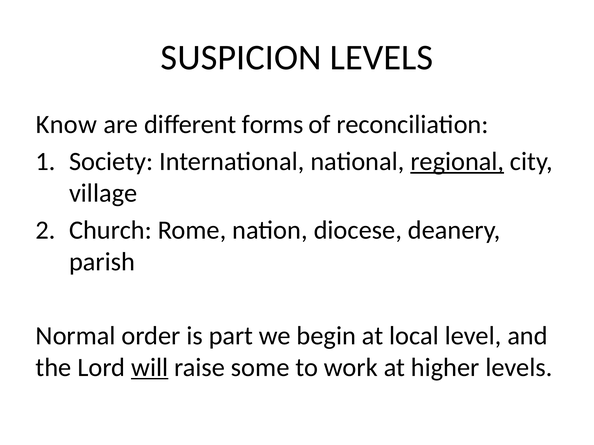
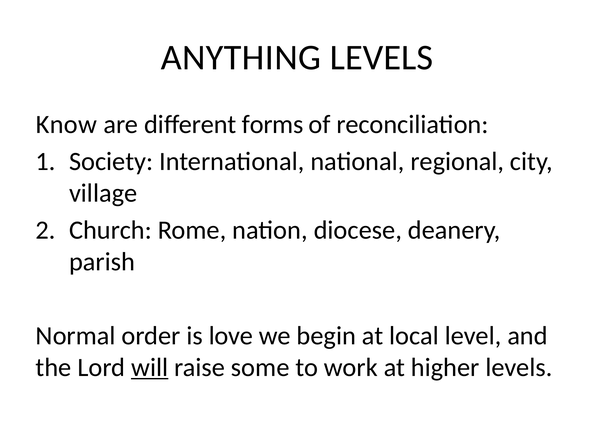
SUSPICION: SUSPICION -> ANYTHING
regional underline: present -> none
part: part -> love
